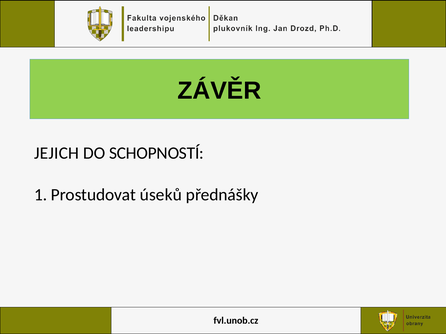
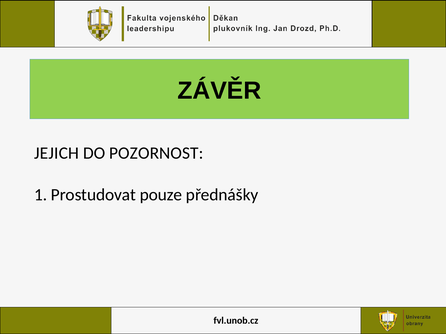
SCHOPNOSTÍ: SCHOPNOSTÍ -> POZORNOST
úseků: úseků -> pouze
